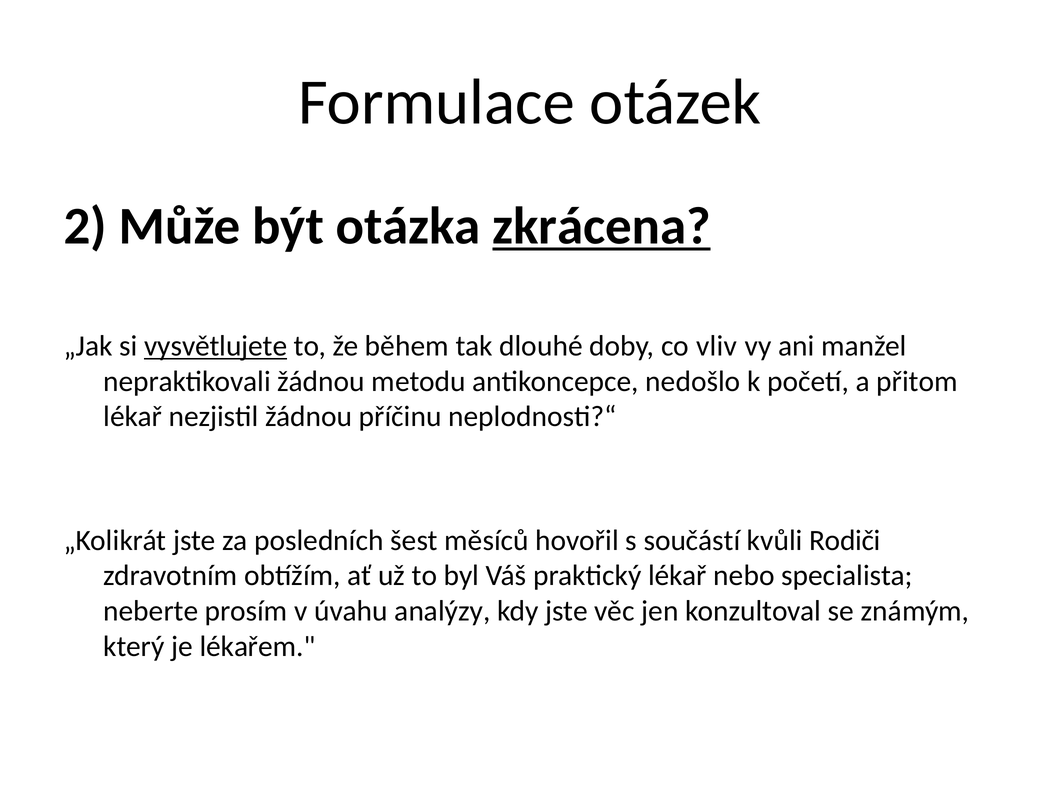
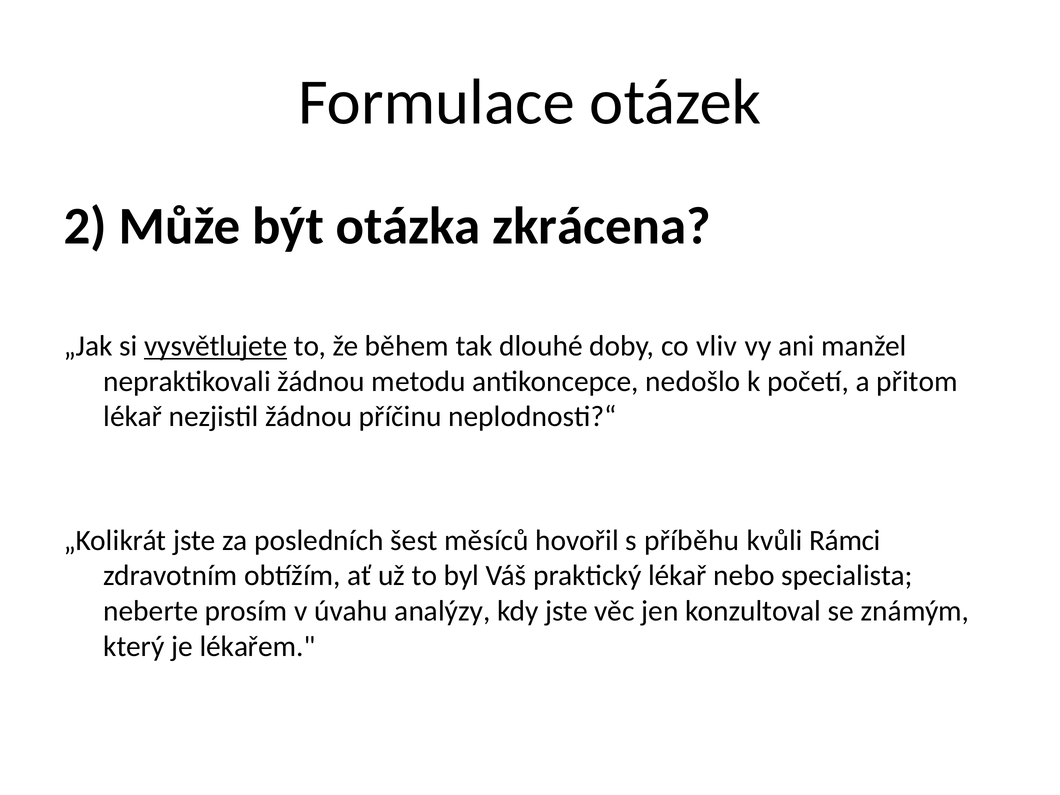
zkrácena underline: present -> none
součástí: součástí -> příběhu
Rodiči: Rodiči -> Rámci
